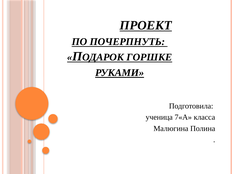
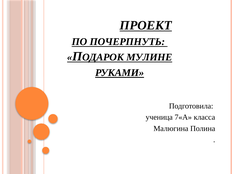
ГОРШКЕ: ГОРШКЕ -> МУЛИНЕ
